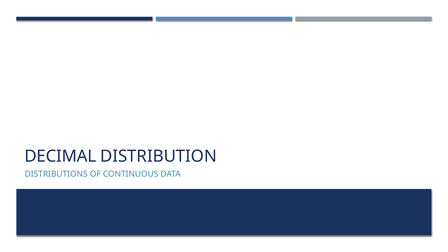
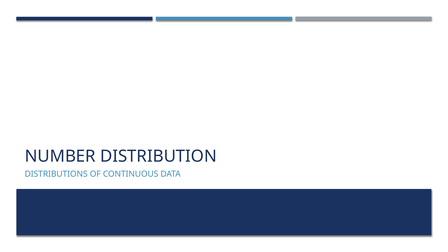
DECIMAL: DECIMAL -> NUMBER
